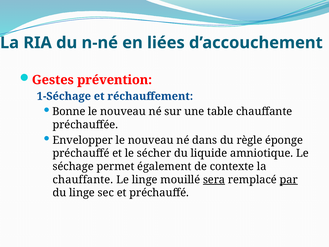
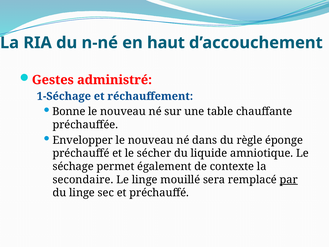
liées: liées -> haut
prévention: prévention -> administré
chauffante at (83, 179): chauffante -> secondaire
sera underline: present -> none
